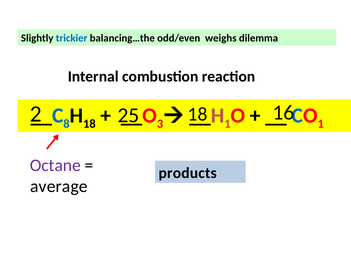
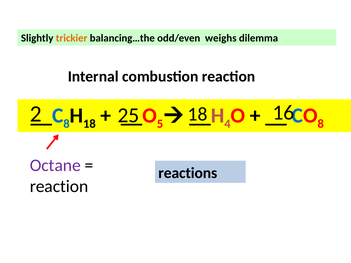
trickier colour: blue -> orange
3: 3 -> 5
1 at (227, 124): 1 -> 4
1 at (321, 124): 1 -> 8
products: products -> reactions
average at (59, 187): average -> reaction
